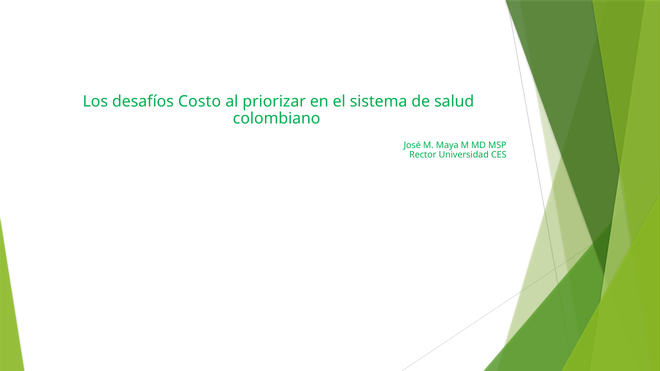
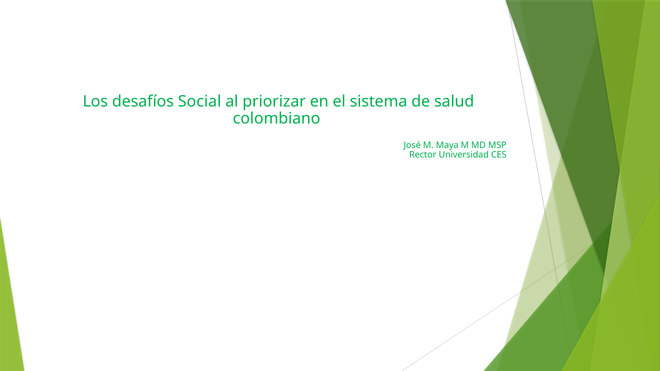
Costo: Costo -> Social
